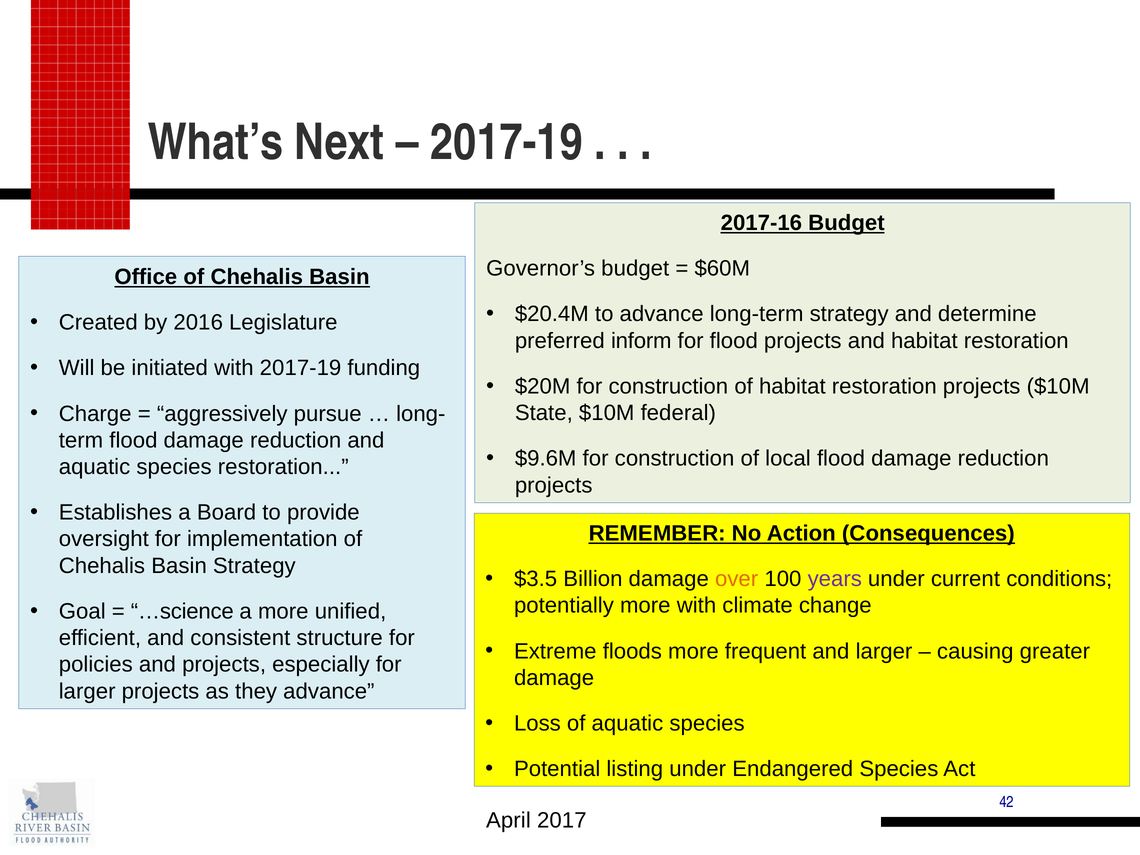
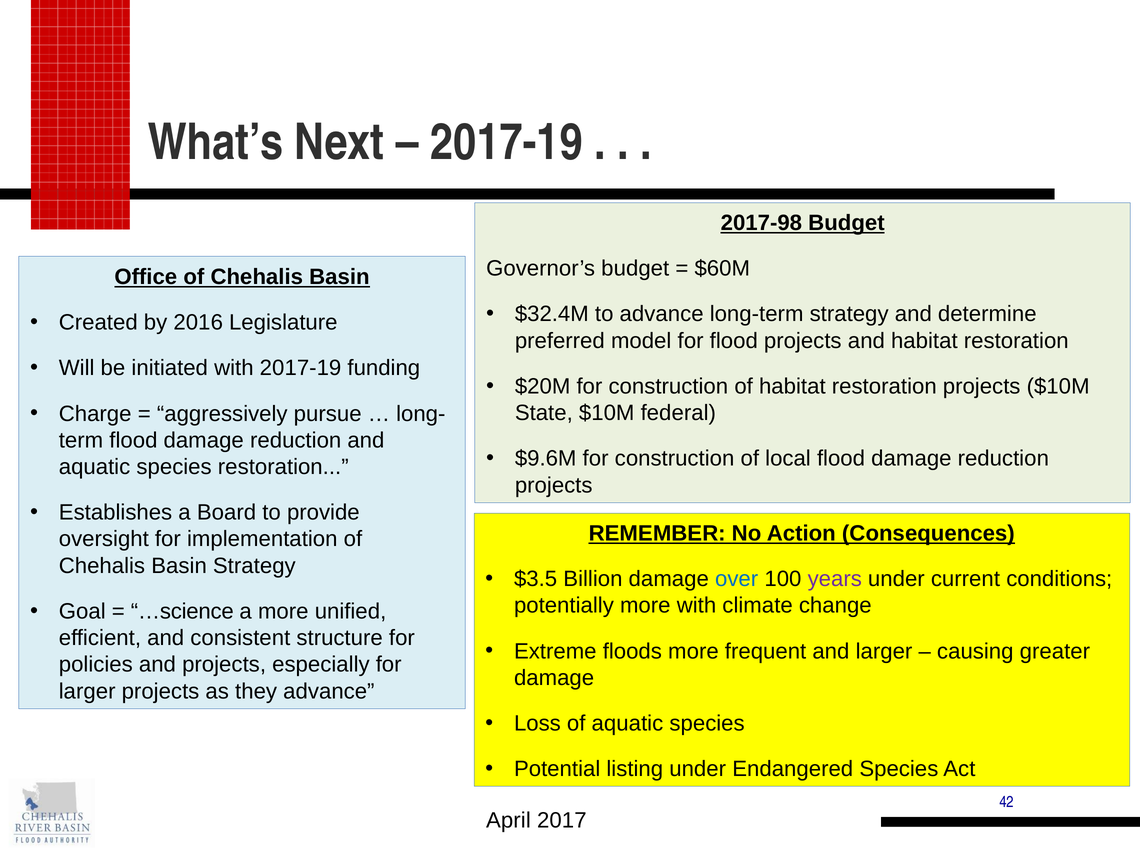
2017-16: 2017-16 -> 2017-98
$20.4M: $20.4M -> $32.4M
inform: inform -> model
over colour: orange -> blue
